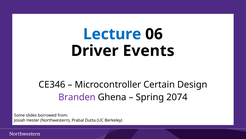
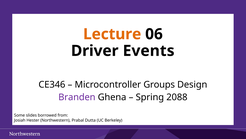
Lecture colour: blue -> orange
Certain: Certain -> Groups
2074: 2074 -> 2088
